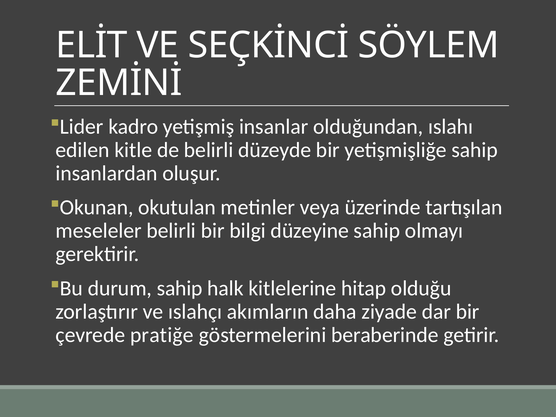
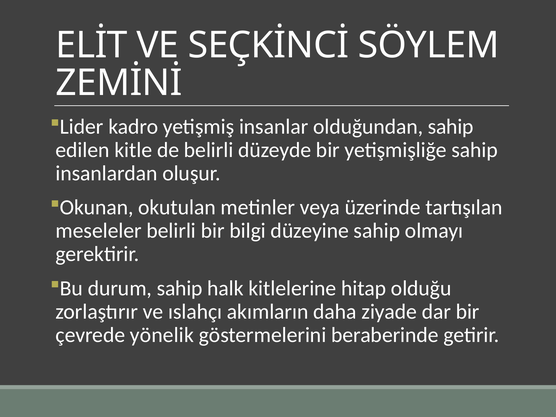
olduğundan ıslahı: ıslahı -> sahip
pratiğe: pratiğe -> yönelik
